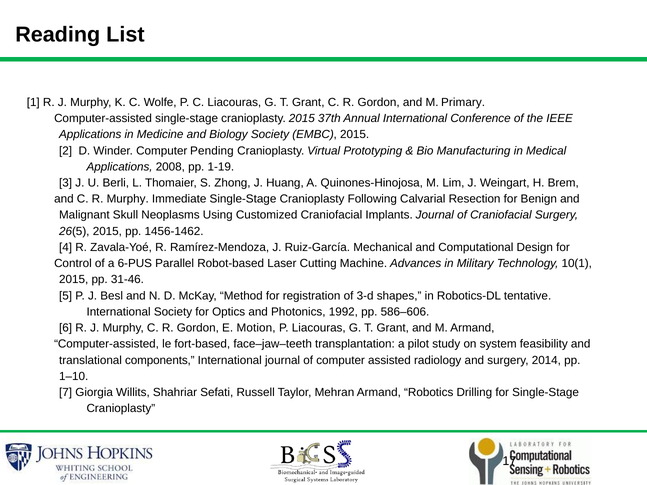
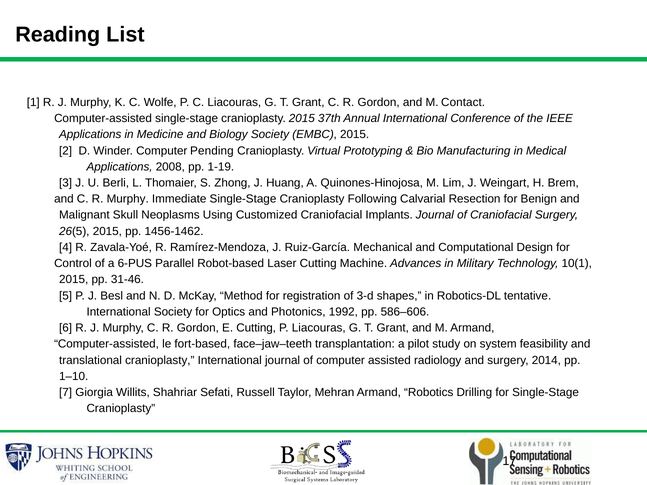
Primary: Primary -> Contact
E Motion: Motion -> Cutting
translational components: components -> cranioplasty
